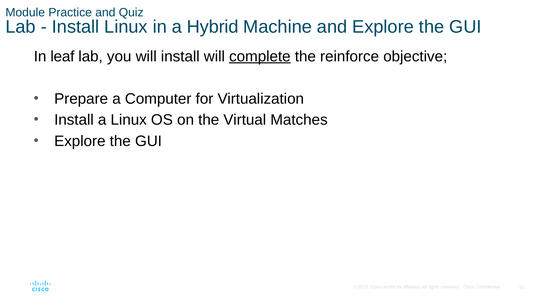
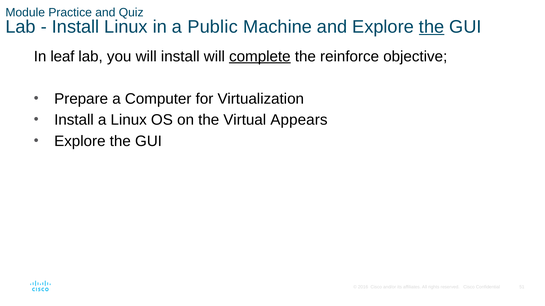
Hybrid: Hybrid -> Public
the at (432, 27) underline: none -> present
Matches: Matches -> Appears
